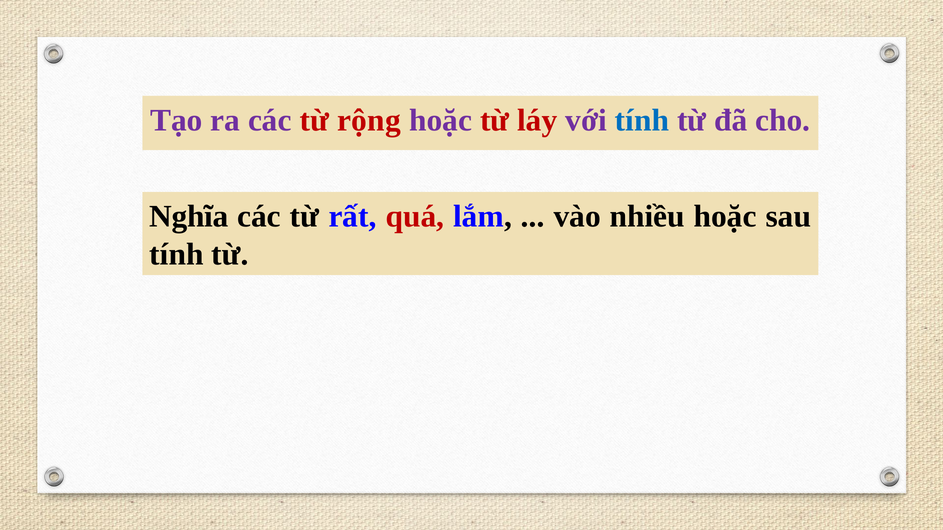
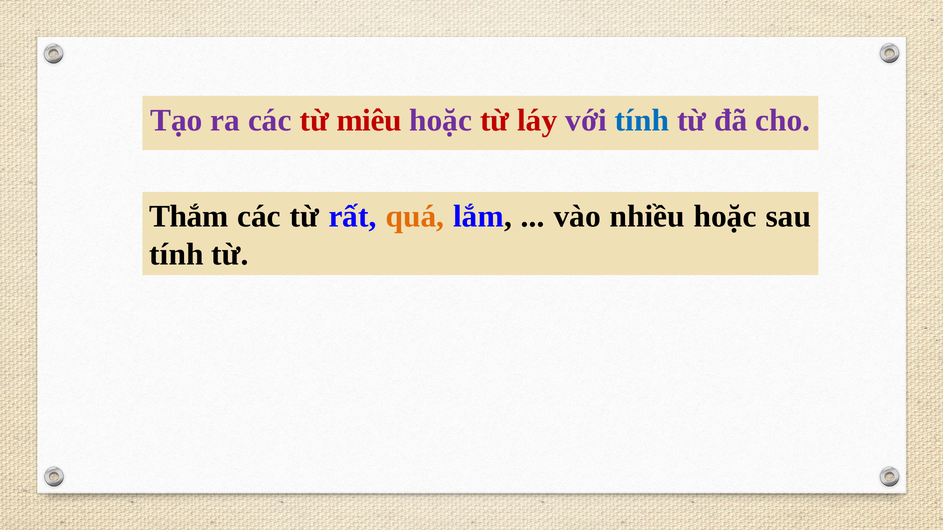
rộng: rộng -> miêu
Nghĩa: Nghĩa -> Thắm
quá colour: red -> orange
